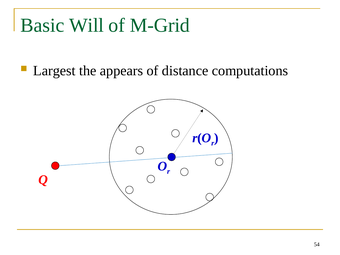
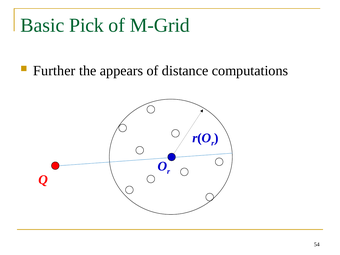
Will: Will -> Pick
Largest: Largest -> Further
